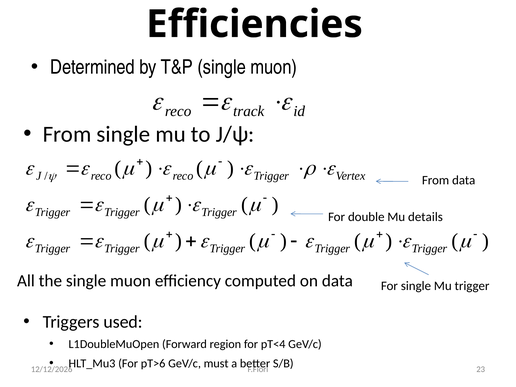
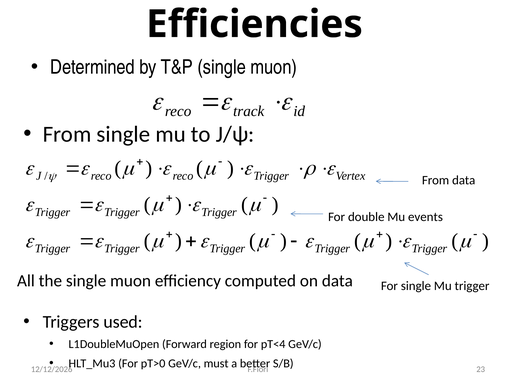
details: details -> events
pT>6: pT>6 -> pT>0
